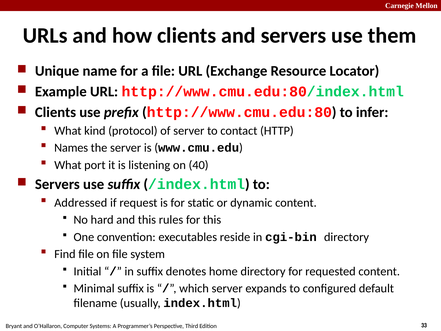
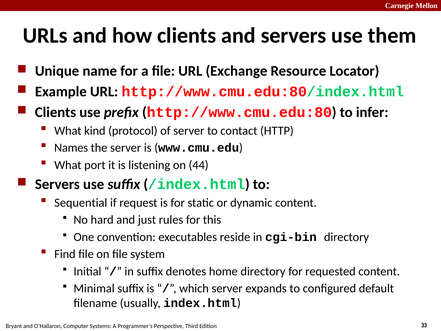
40: 40 -> 44
Addressed: Addressed -> Sequential
and this: this -> just
